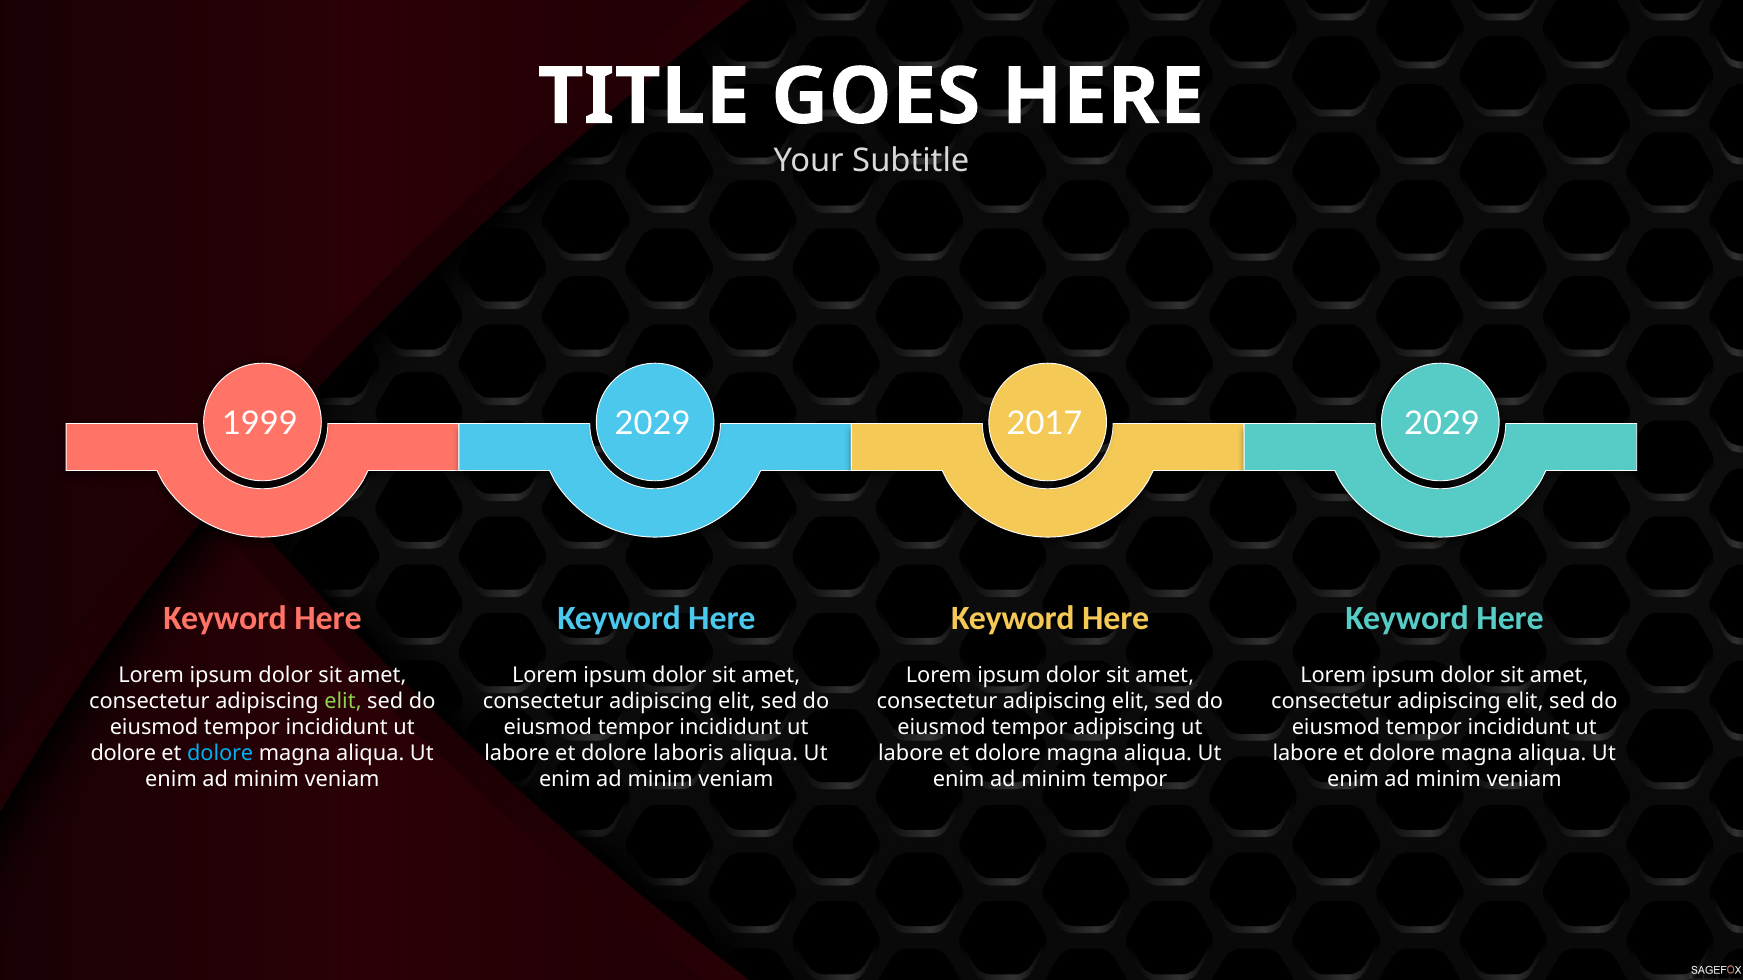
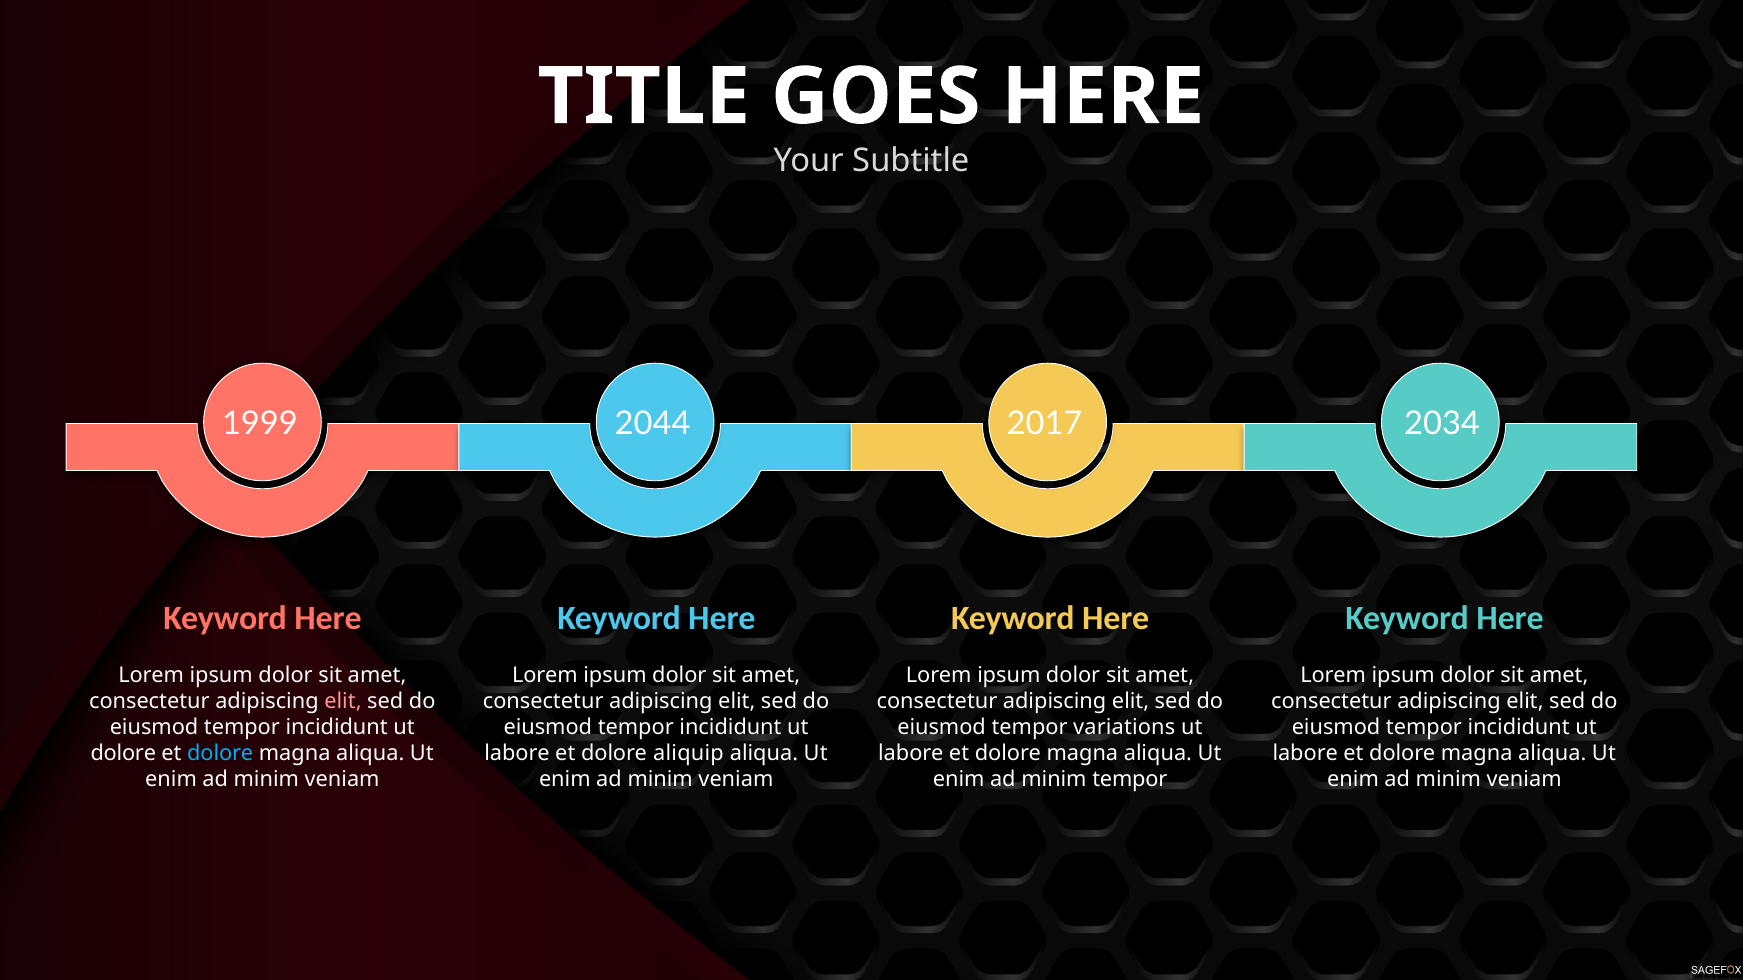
1999 2029: 2029 -> 2044
2017 2029: 2029 -> 2034
elit at (343, 702) colour: light green -> pink
tempor adipiscing: adipiscing -> variations
laboris: laboris -> aliquip
